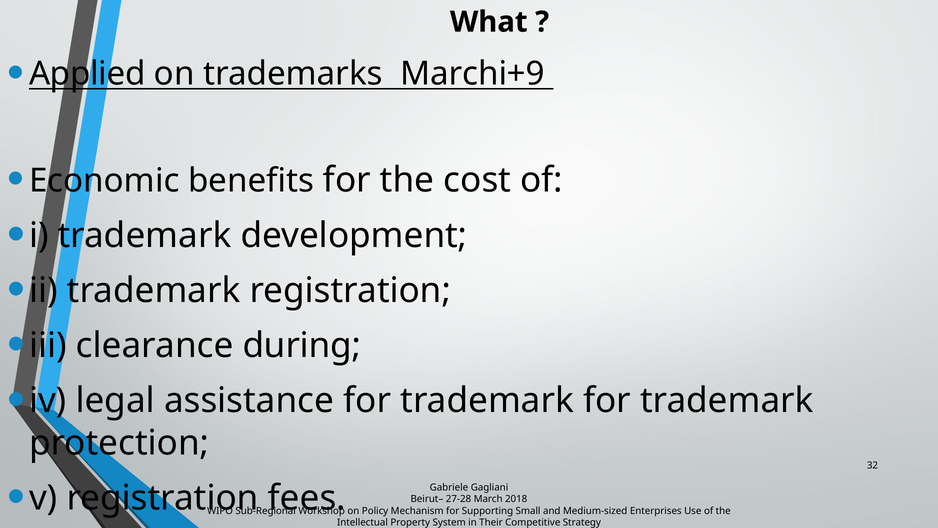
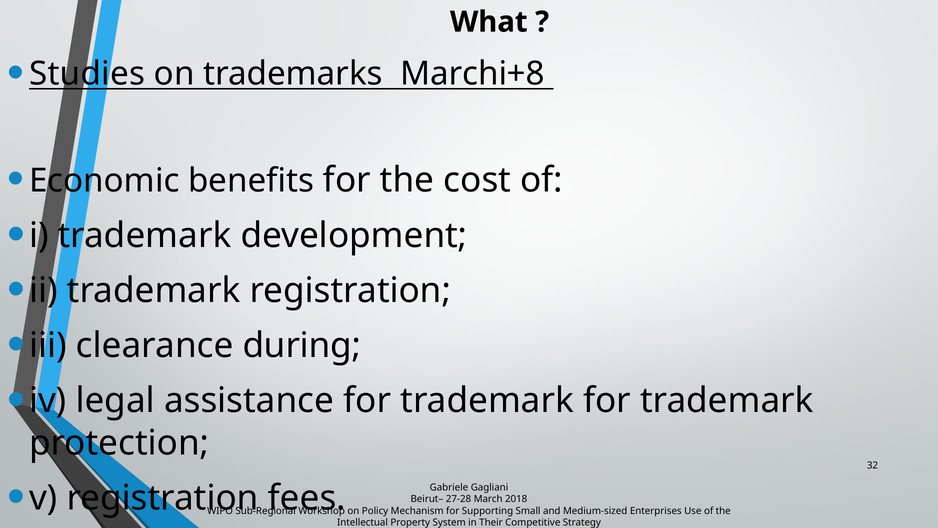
Applied: Applied -> Studies
Marchi+9: Marchi+9 -> Marchi+8
